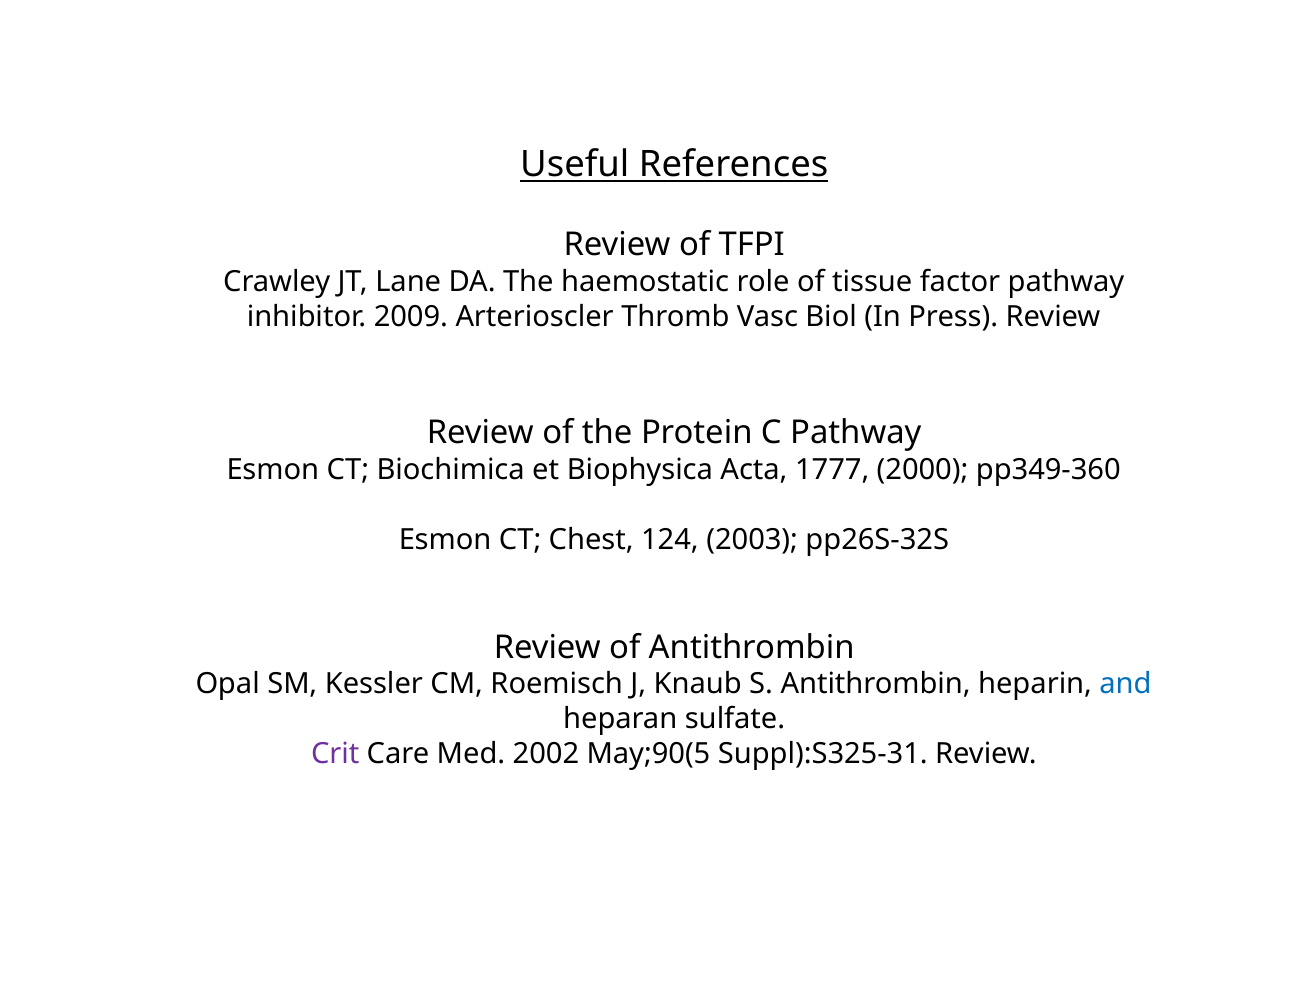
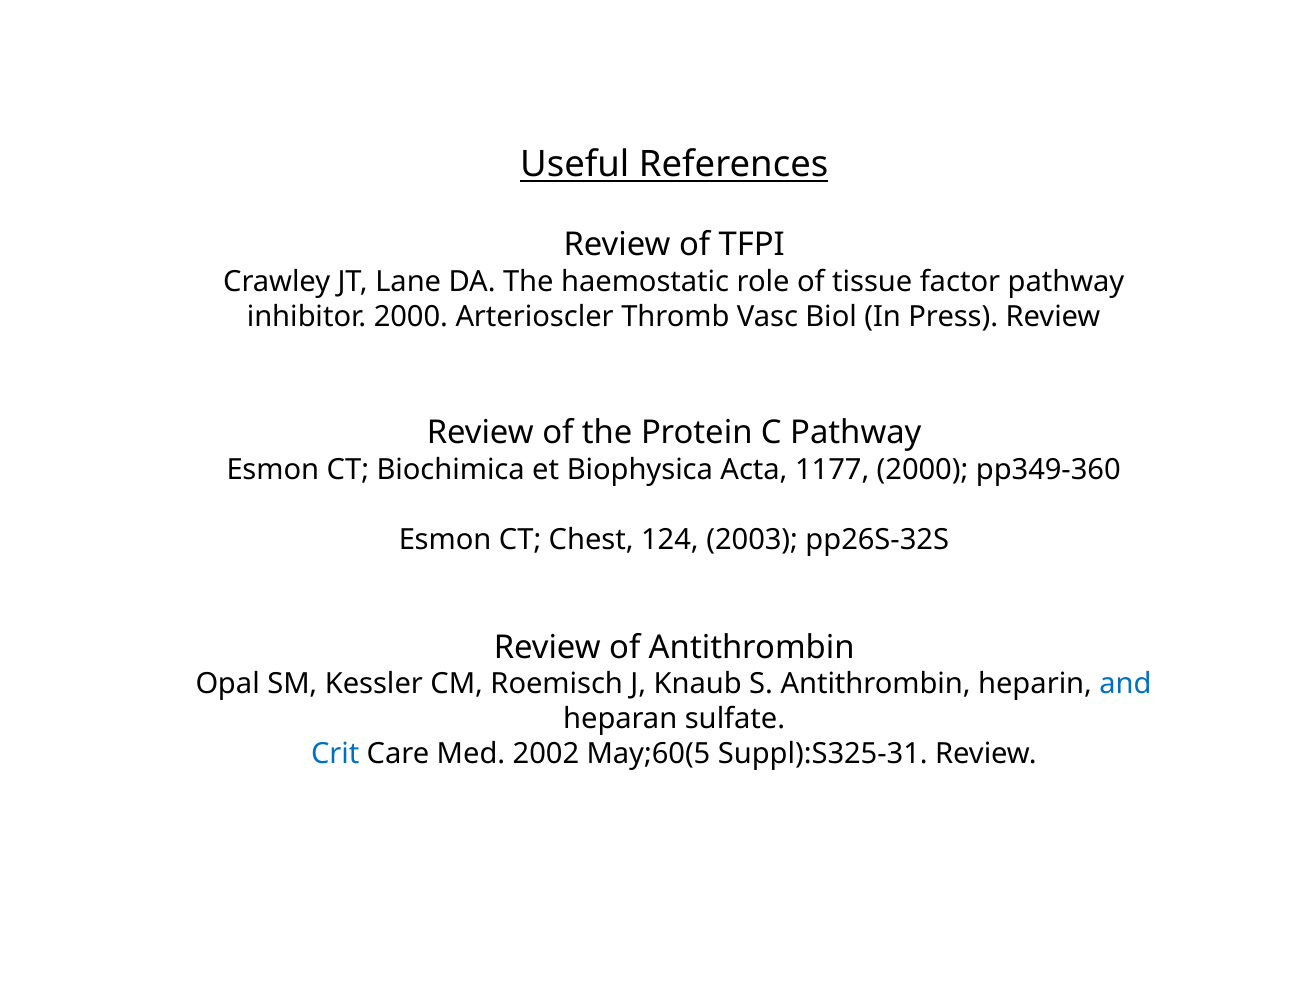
inhibitor 2009: 2009 -> 2000
1777: 1777 -> 1177
Crit colour: purple -> blue
May;90(5: May;90(5 -> May;60(5
